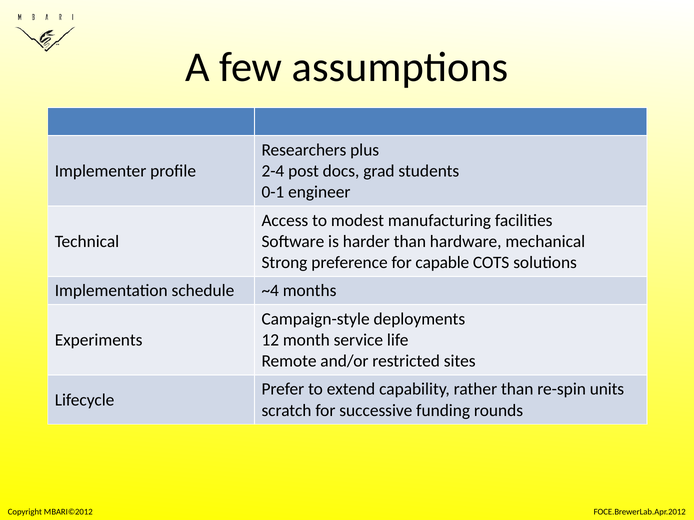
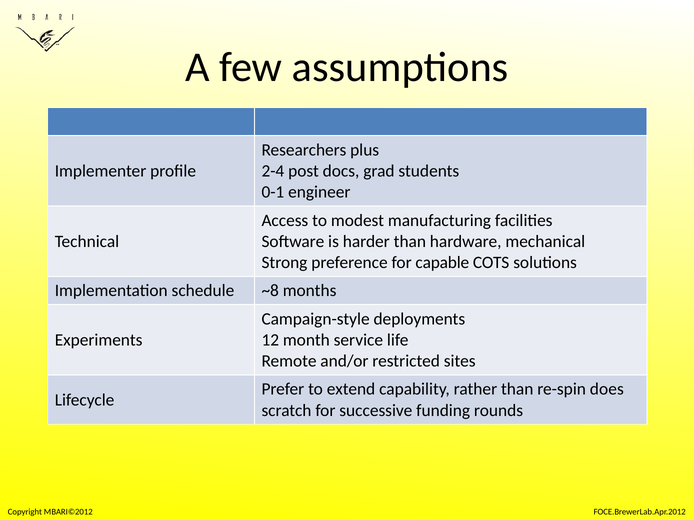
~4: ~4 -> ~8
units: units -> does
